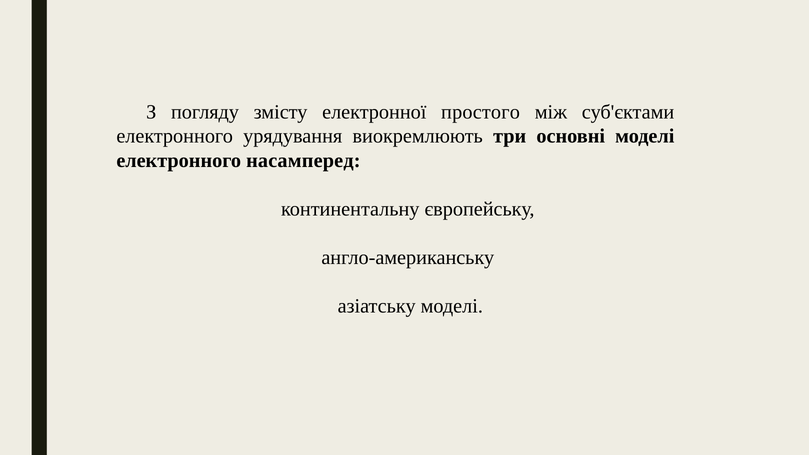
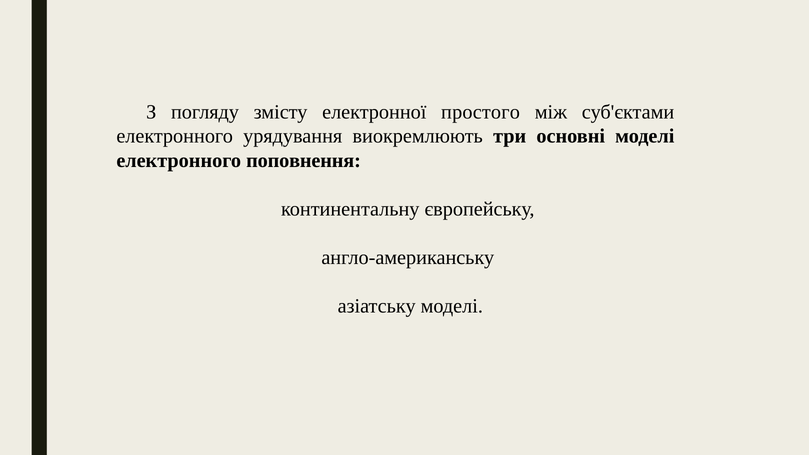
насамперед: насамперед -> поповнення
